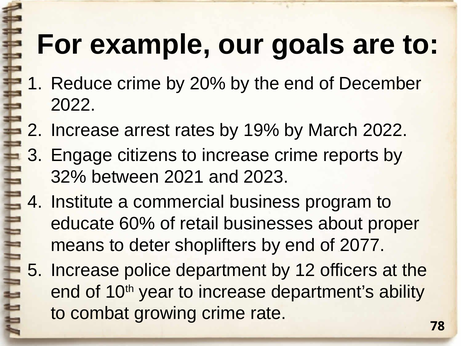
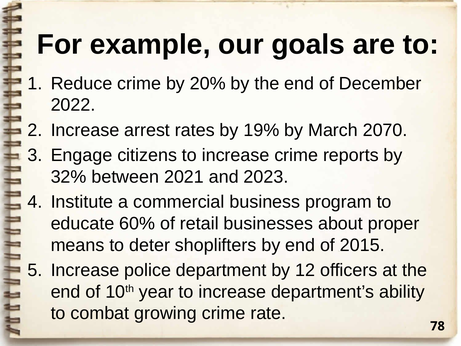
March 2022: 2022 -> 2070
2077: 2077 -> 2015
